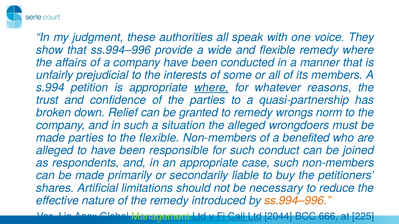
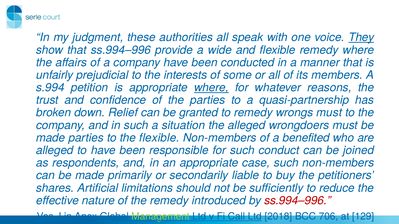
They underline: none -> present
wrongs norm: norm -> must
necessary: necessary -> sufficiently
ss.994–996 at (298, 201) colour: orange -> red
2044: 2044 -> 2018
666: 666 -> 706
225: 225 -> 129
